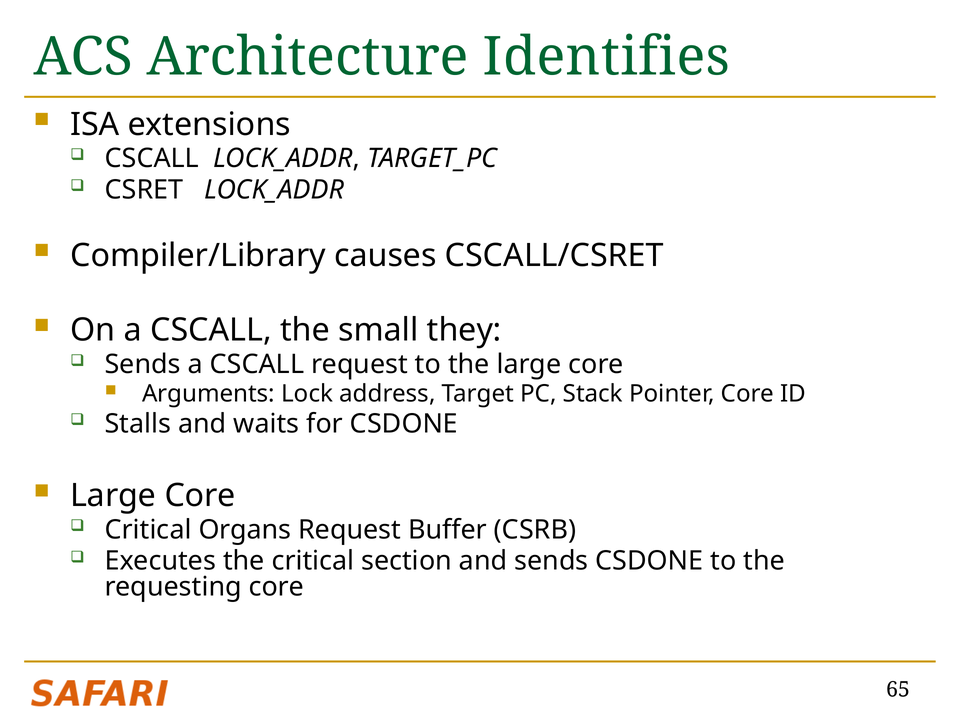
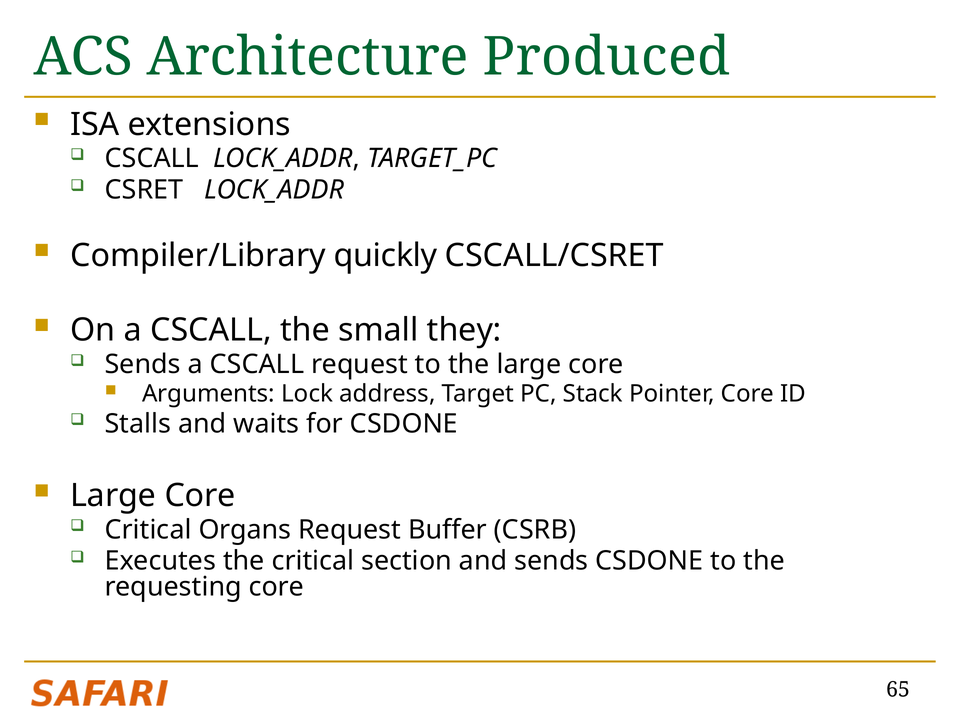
Identifies: Identifies -> Produced
causes: causes -> quickly
